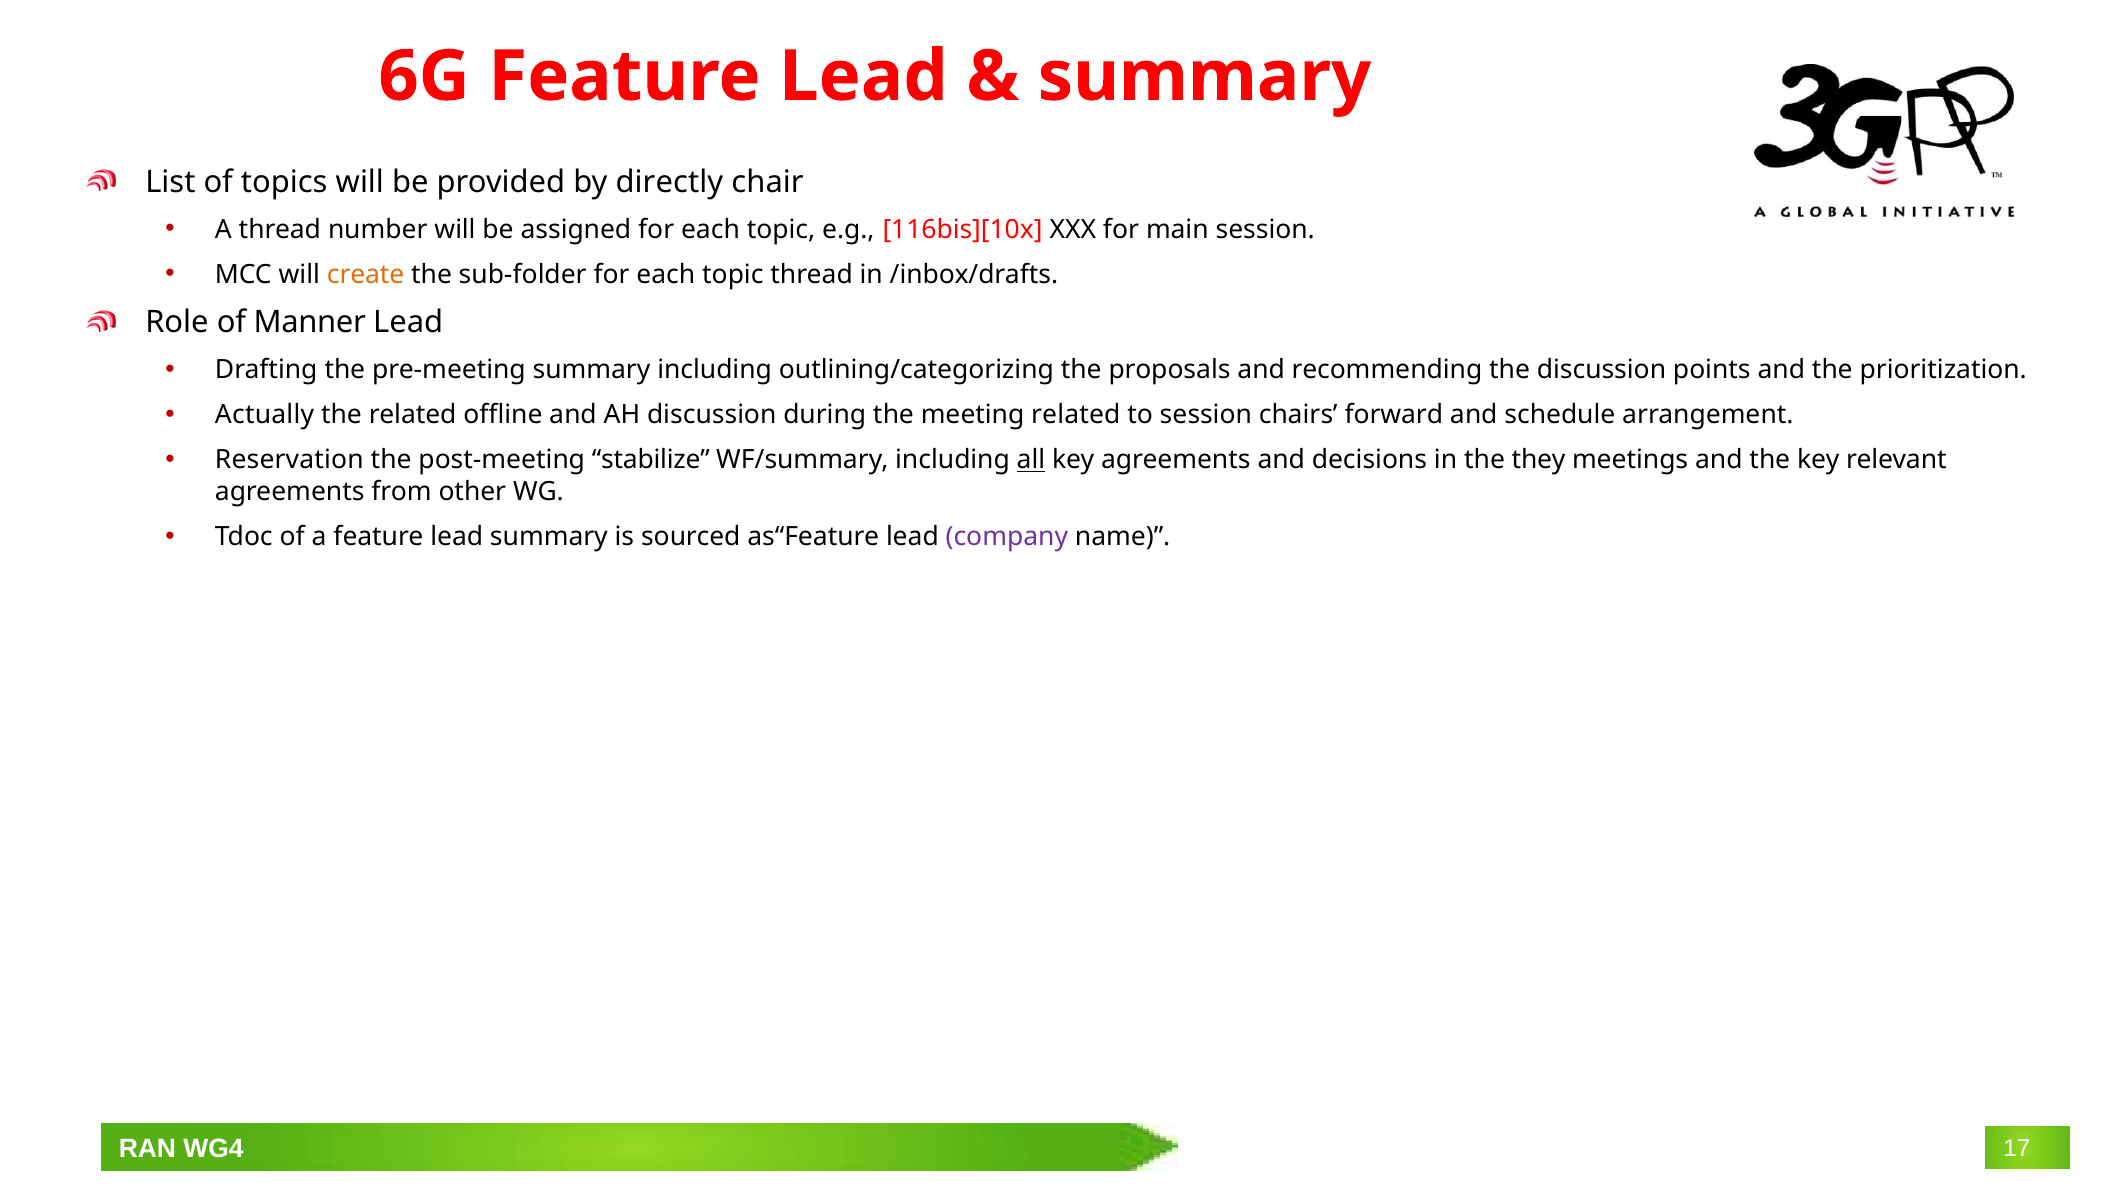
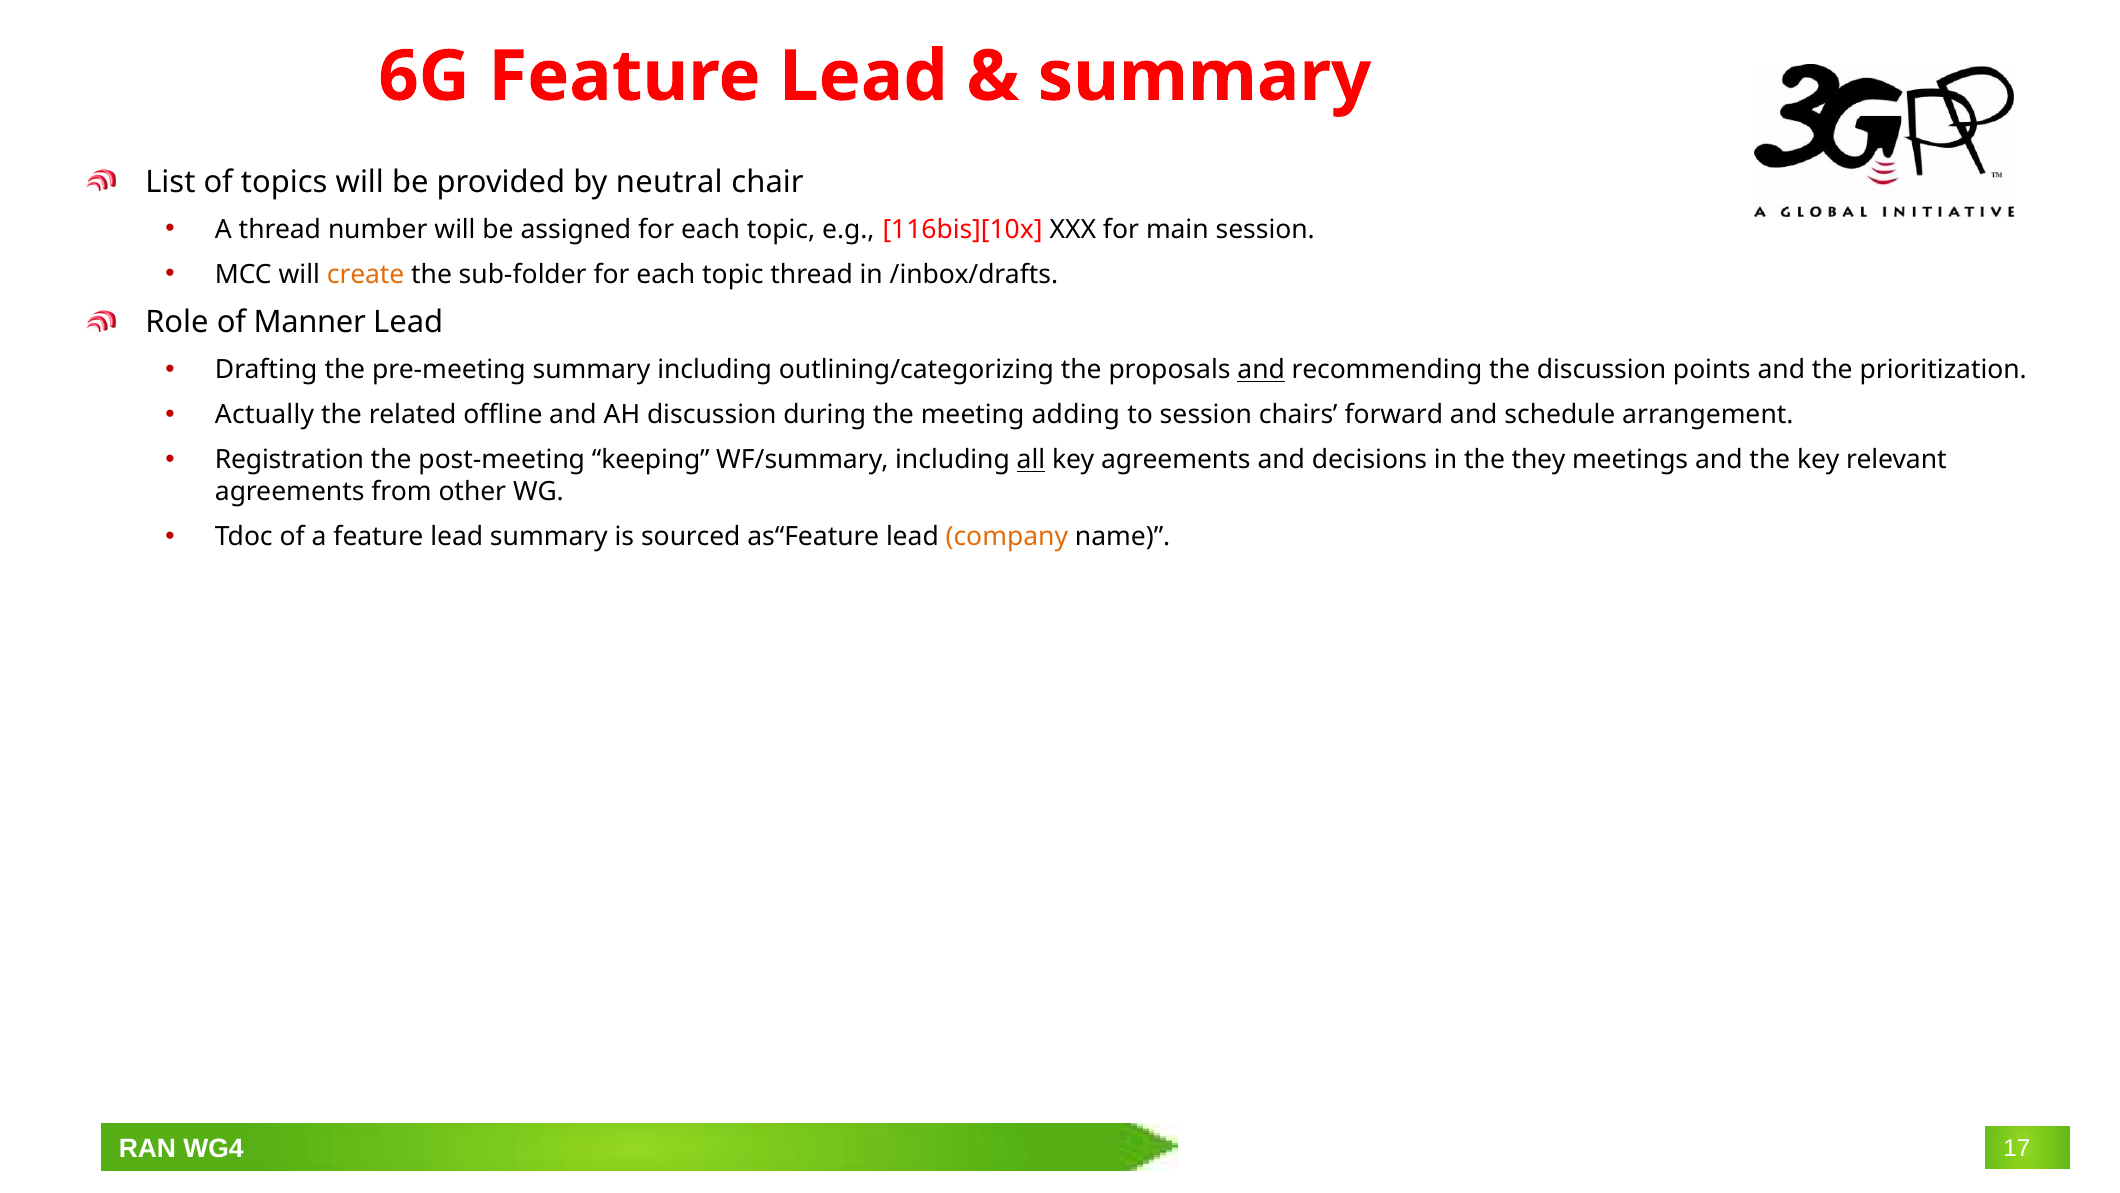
directly: directly -> neutral
and at (1261, 370) underline: none -> present
meeting related: related -> adding
Reservation: Reservation -> Registration
stabilize: stabilize -> keeping
company colour: purple -> orange
